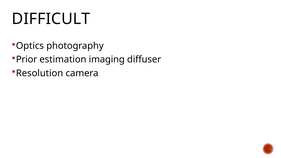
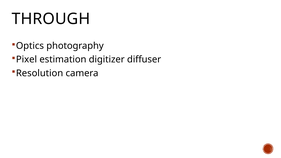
DIFFICULT: DIFFICULT -> THROUGH
Prior: Prior -> Pixel
imaging: imaging -> digitizer
